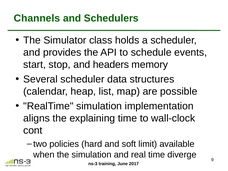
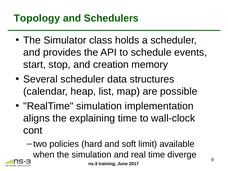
Channels: Channels -> Topology
headers: headers -> creation
